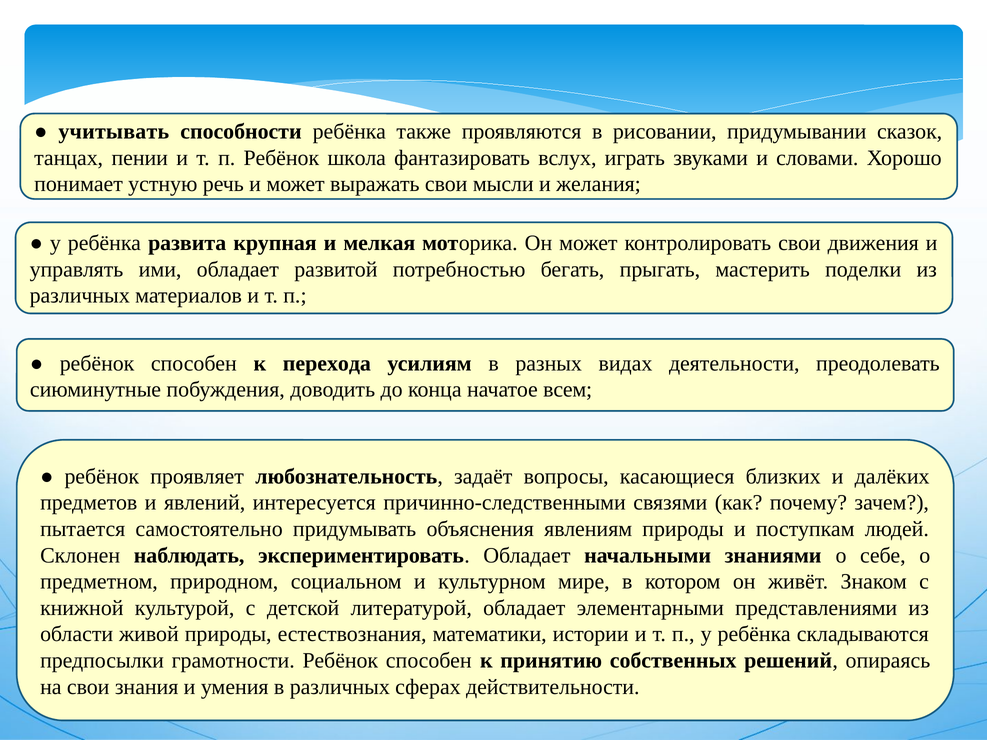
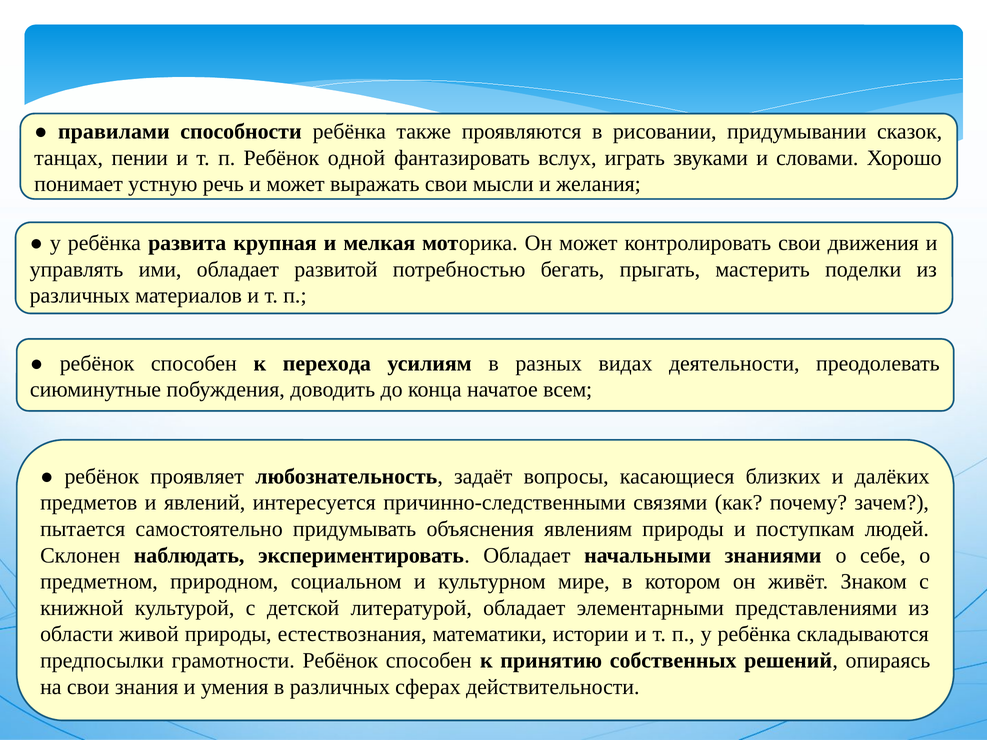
учитывать: учитывать -> правилами
школа: школа -> одной
